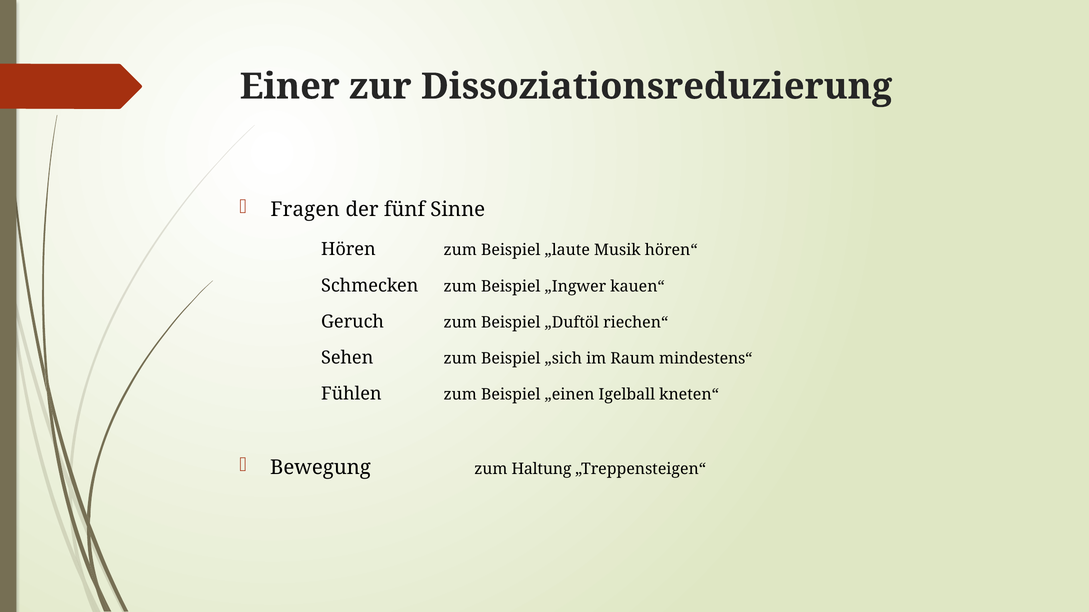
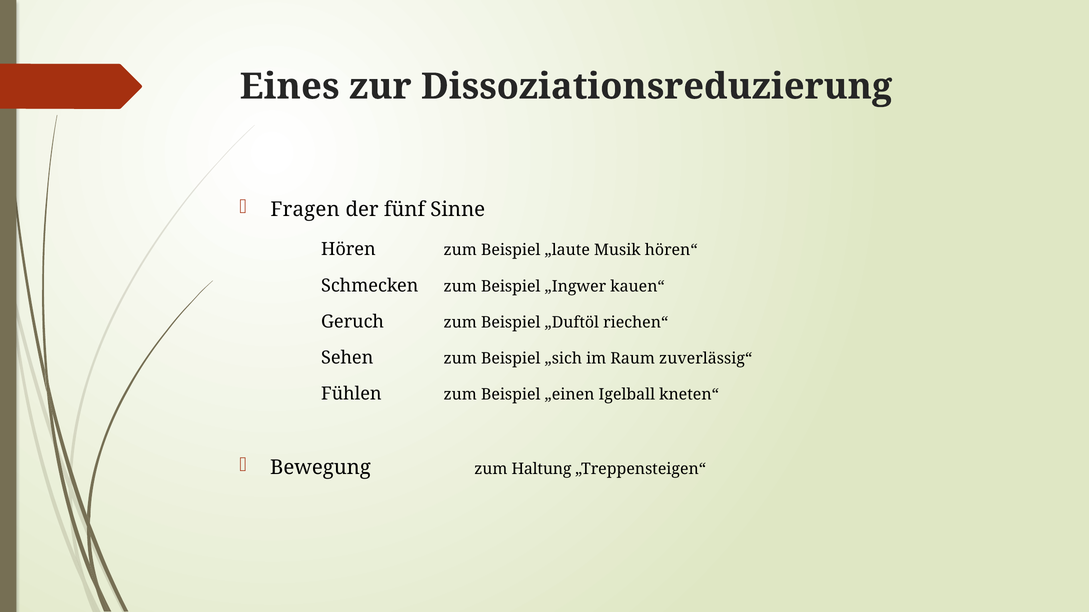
Einer: Einer -> Eines
mindestens“: mindestens“ -> zuverlässig“
